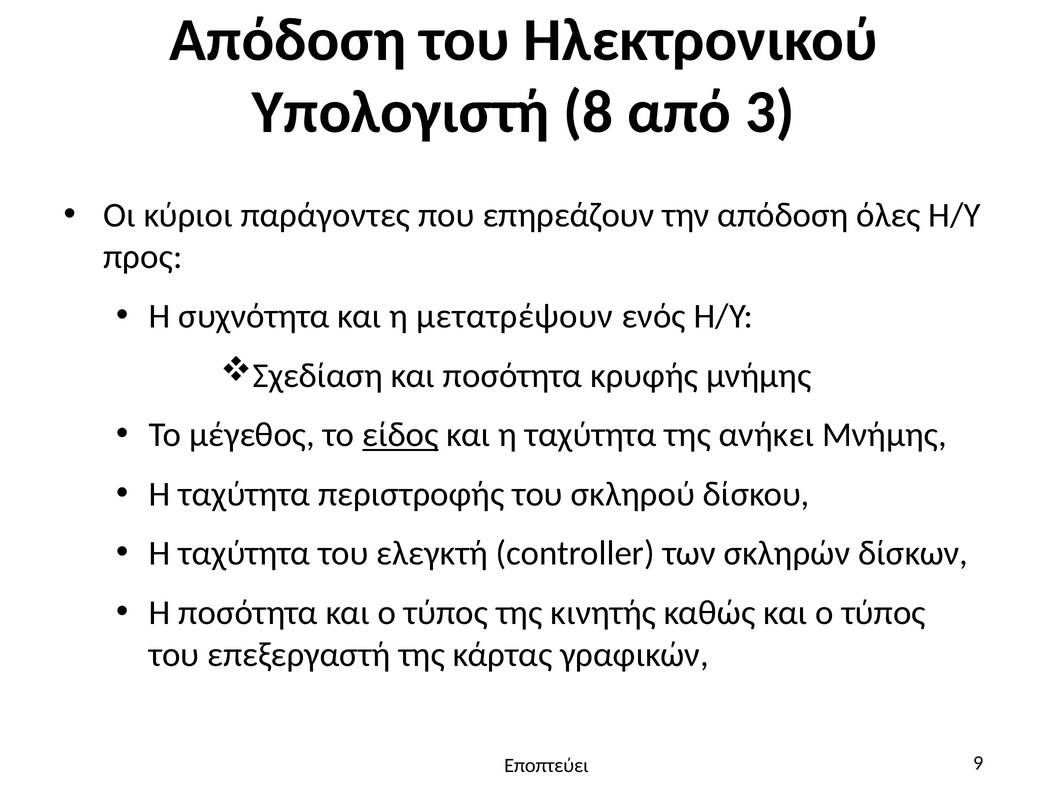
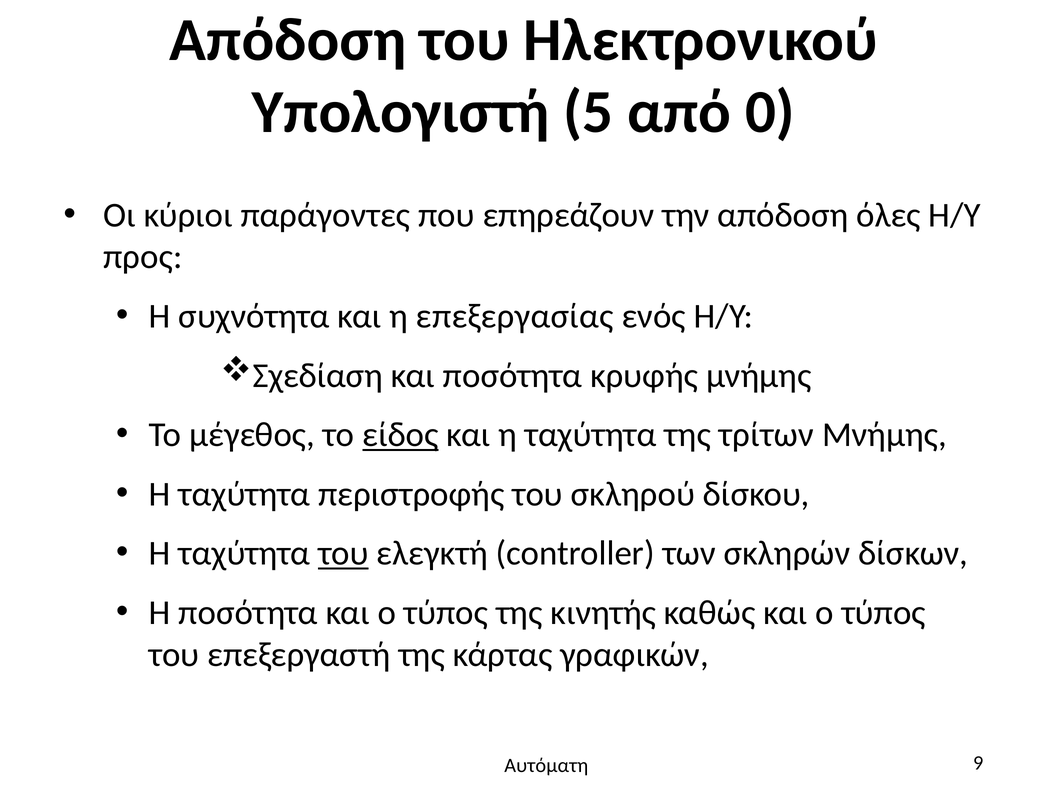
8: 8 -> 5
3: 3 -> 0
μετατρέψουν: μετατρέψουν -> επεξεργασίας
ανήκει: ανήκει -> τρίτων
του at (343, 553) underline: none -> present
Εποπτεύει: Εποπτεύει -> Αυτόματη
